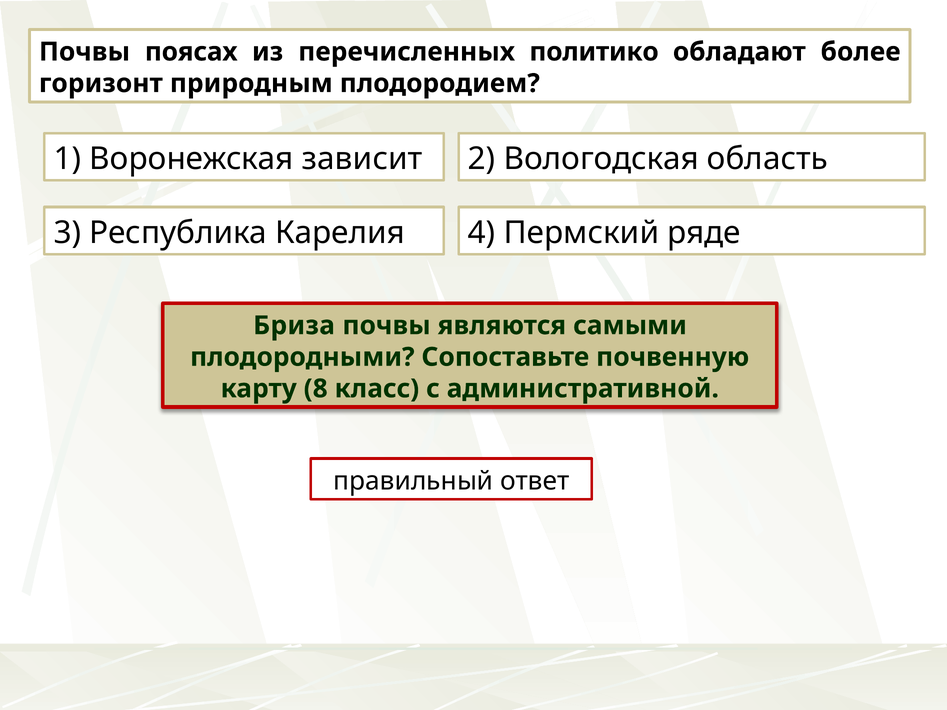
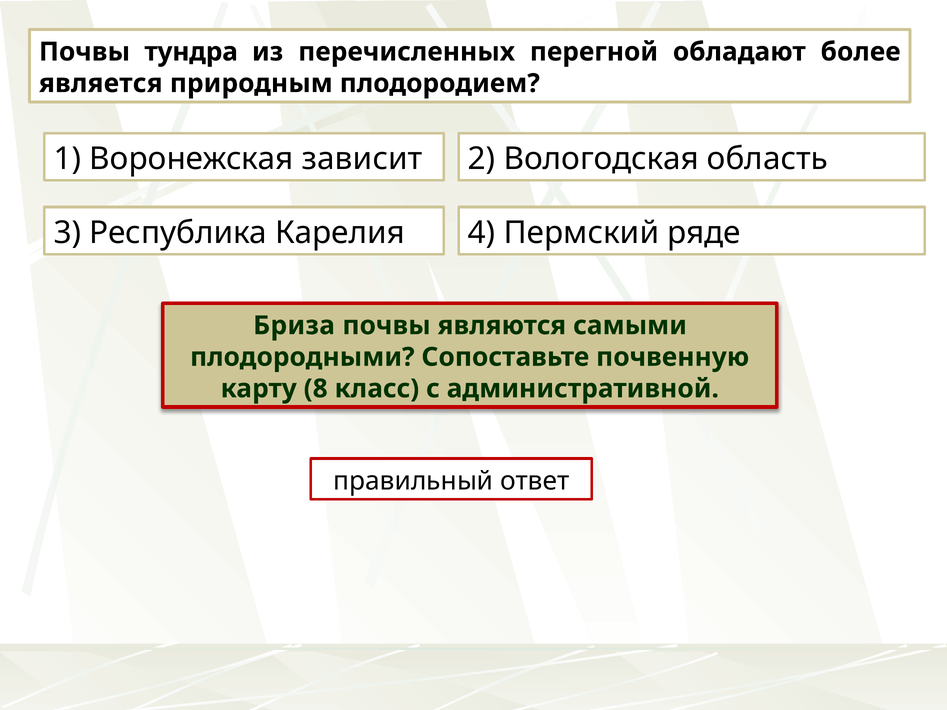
поясах: поясах -> тундра
политико: политико -> перегной
горизонт: горизонт -> является
